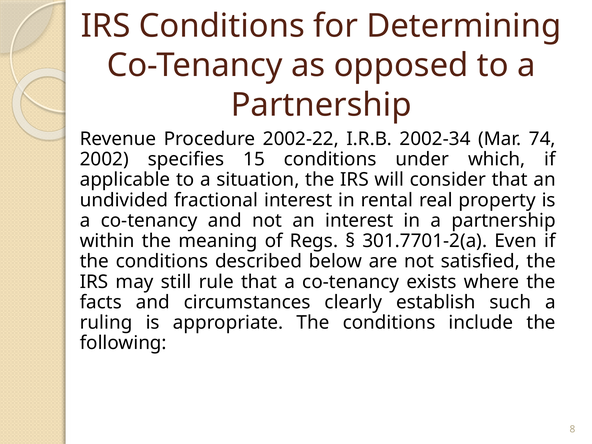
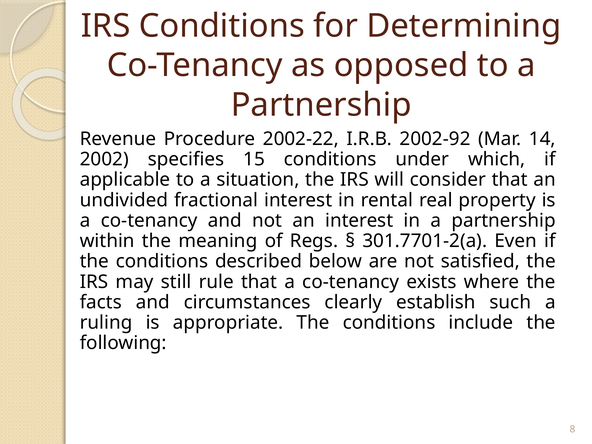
2002-34: 2002-34 -> 2002-92
74: 74 -> 14
